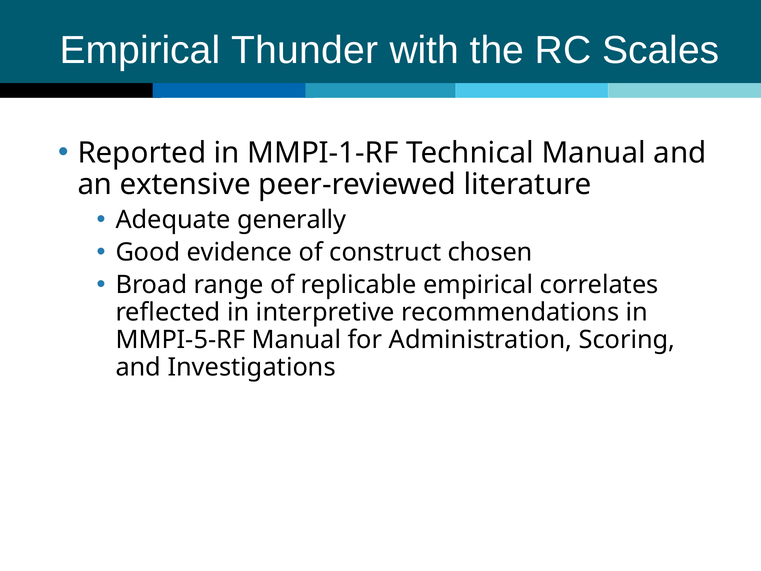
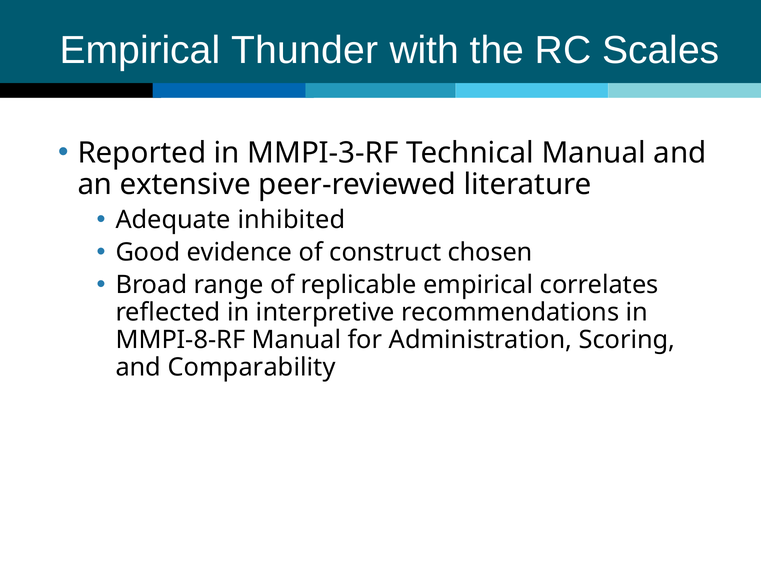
MMPI-1-RF: MMPI-1-RF -> MMPI-3-RF
generally: generally -> inhibited
MMPI-5-RF: MMPI-5-RF -> MMPI-8-RF
Investigations: Investigations -> Comparability
